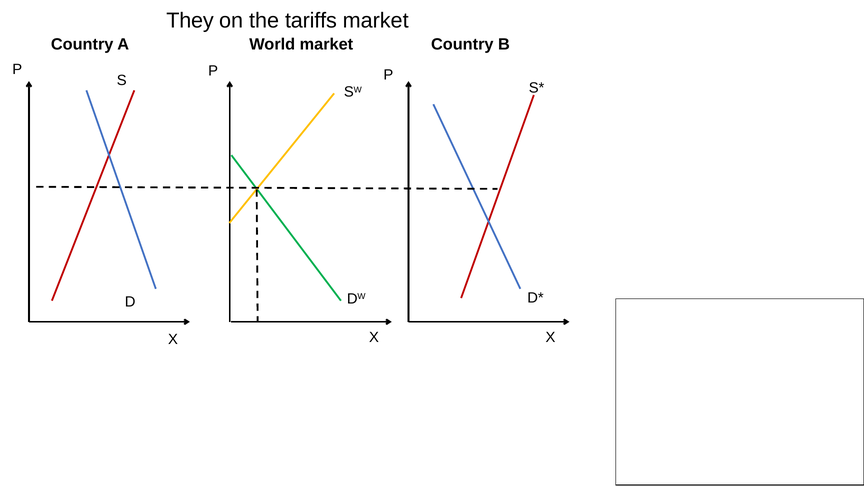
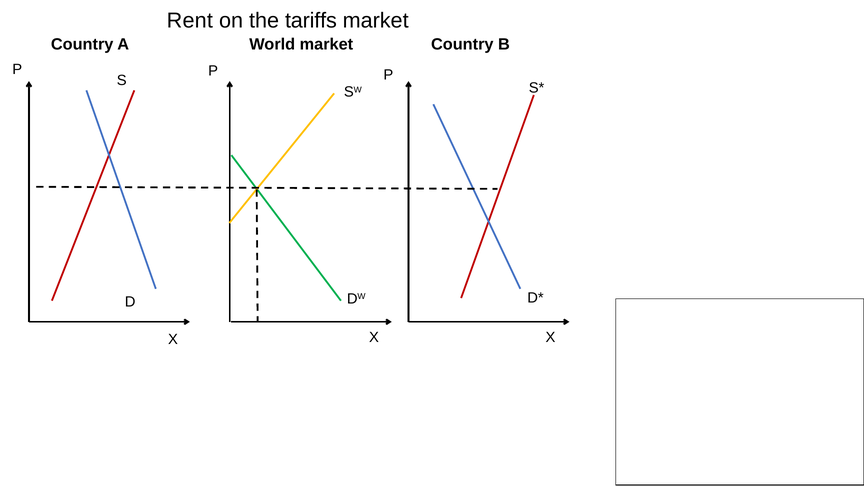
They: They -> Rent
